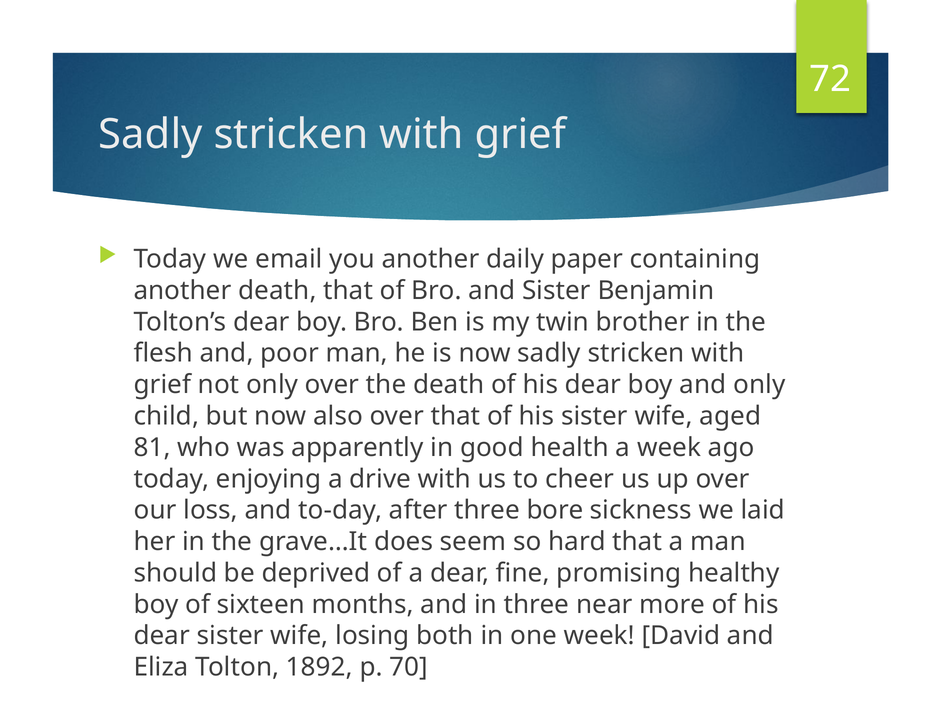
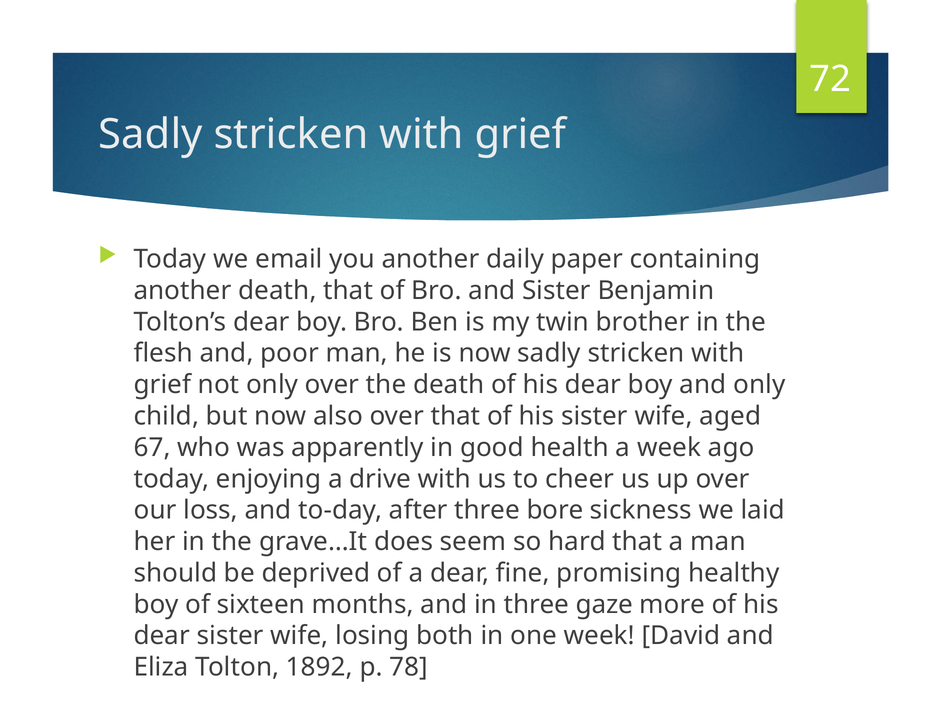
81: 81 -> 67
near: near -> gaze
70: 70 -> 78
